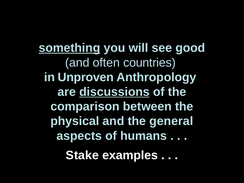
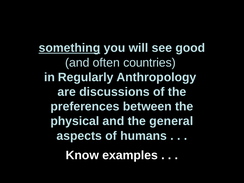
Unproven: Unproven -> Regularly
discussions underline: present -> none
comparison: comparison -> preferences
Stake: Stake -> Know
